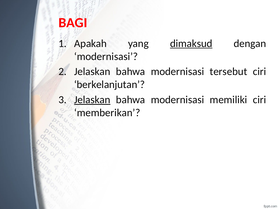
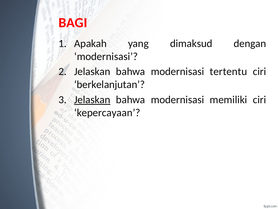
dimaksud underline: present -> none
tersebut: tersebut -> tertentu
memberikan: memberikan -> kepercayaan
